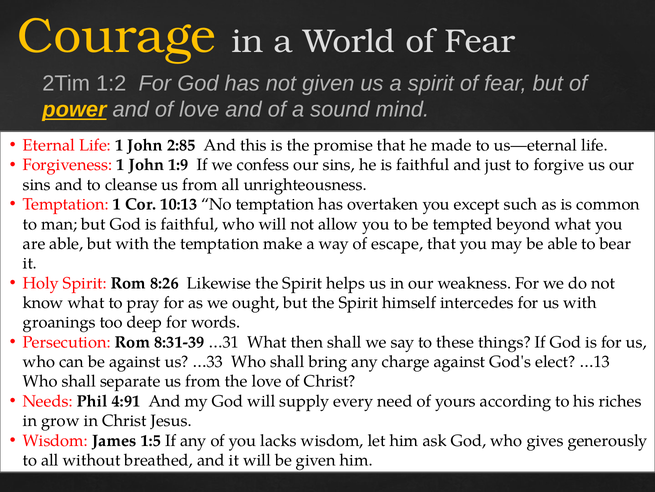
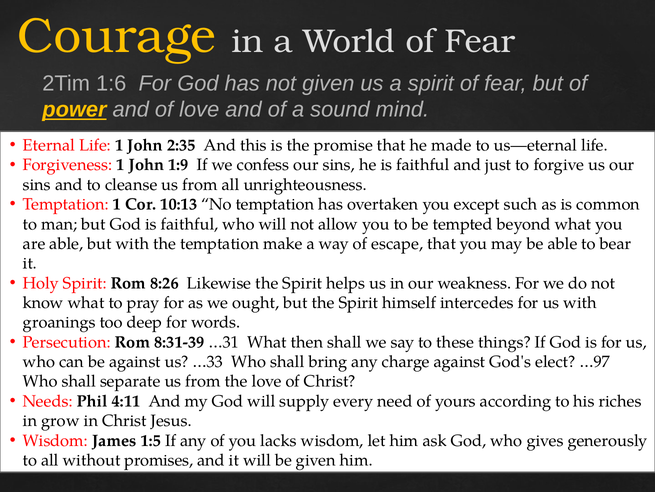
1:2: 1:2 -> 1:6
2:85: 2:85 -> 2:35
…13: …13 -> …97
4:91: 4:91 -> 4:11
breathed: breathed -> promises
